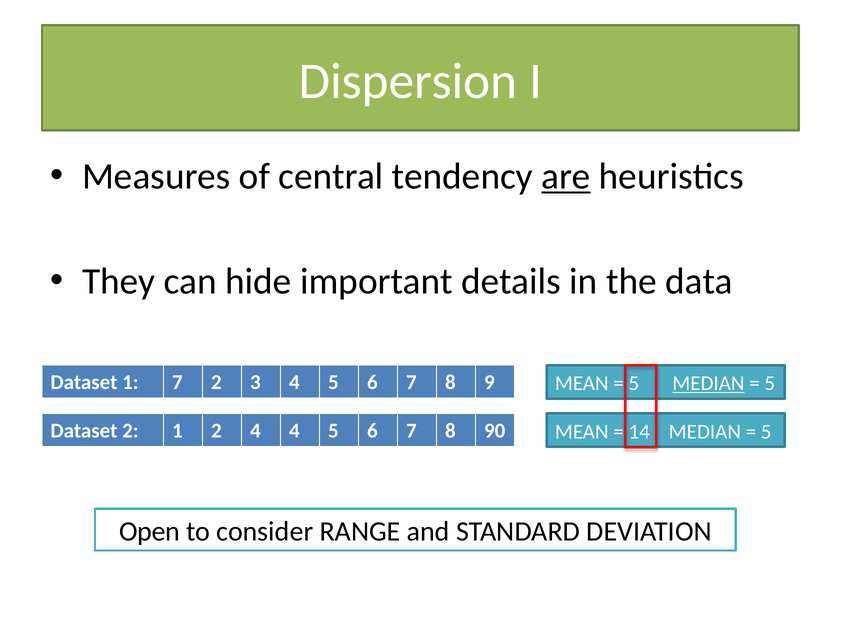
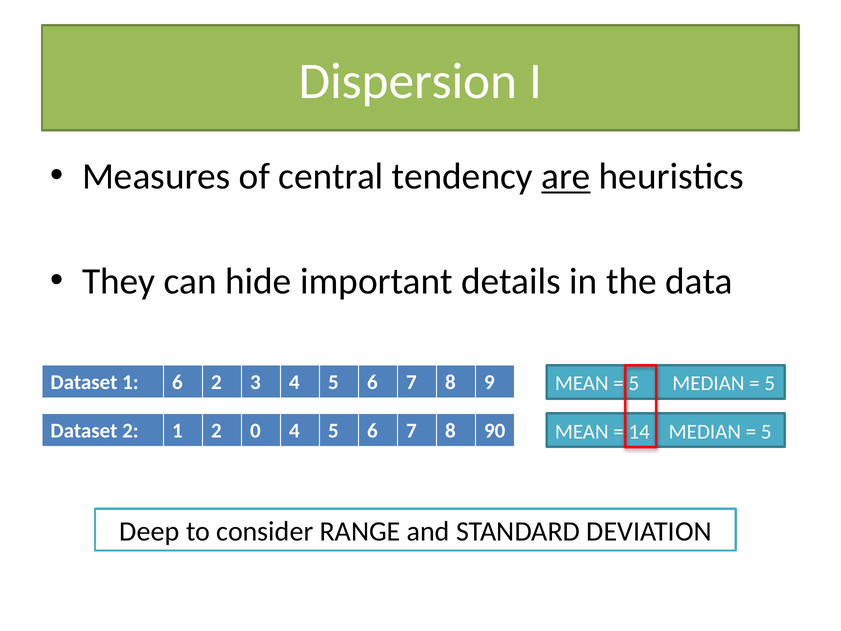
1 7: 7 -> 6
MEDIAN at (708, 383) underline: present -> none
2 4: 4 -> 0
Open: Open -> Deep
